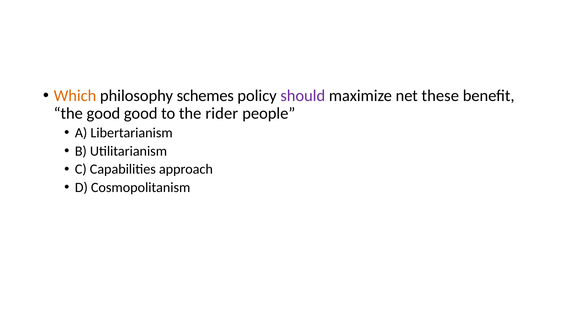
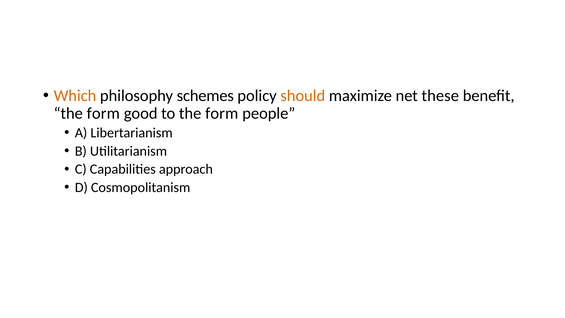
should colour: purple -> orange
good at (103, 113): good -> form
to the rider: rider -> form
